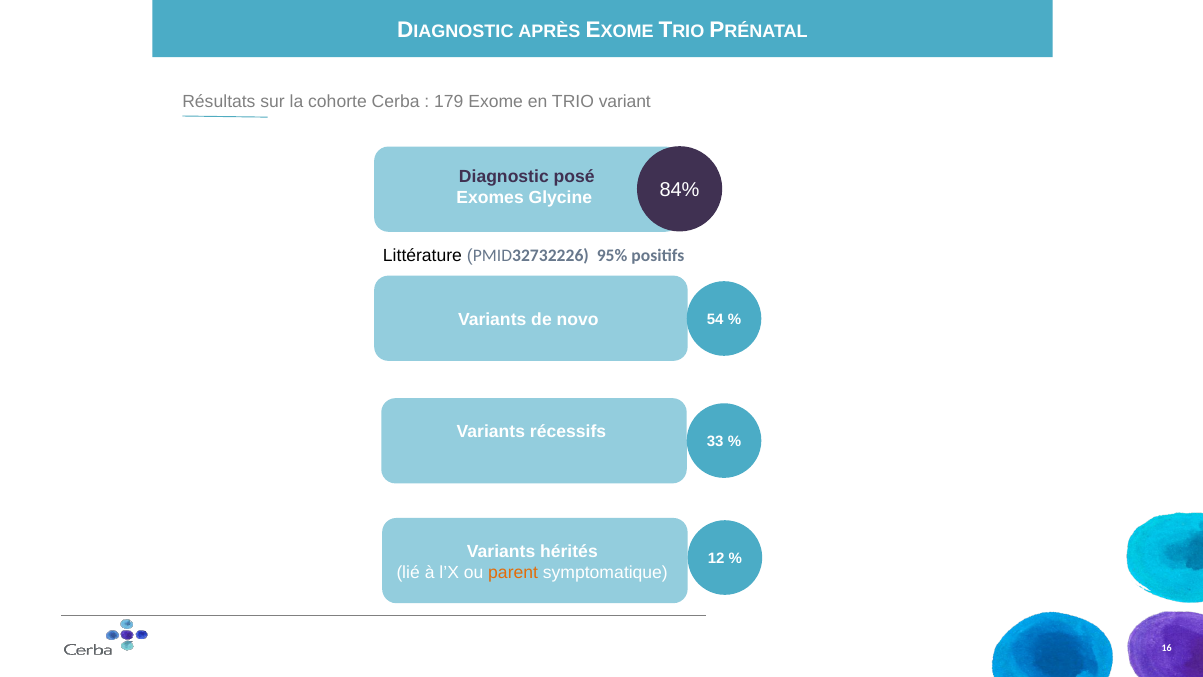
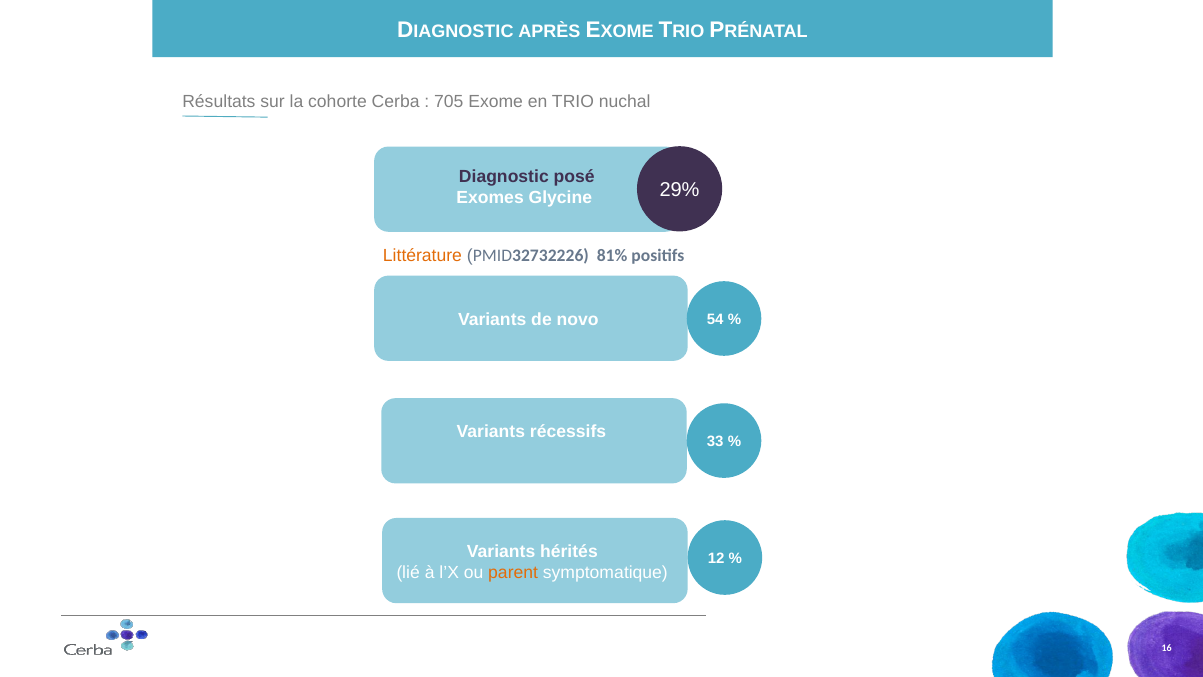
179: 179 -> 705
variant: variant -> nuchal
84%: 84% -> 29%
Littérature colour: black -> orange
95%: 95% -> 81%
